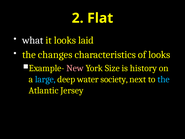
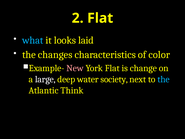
what colour: white -> light blue
of looks: looks -> color
York Size: Size -> Flat
history: history -> change
large colour: light blue -> white
Jersey: Jersey -> Think
